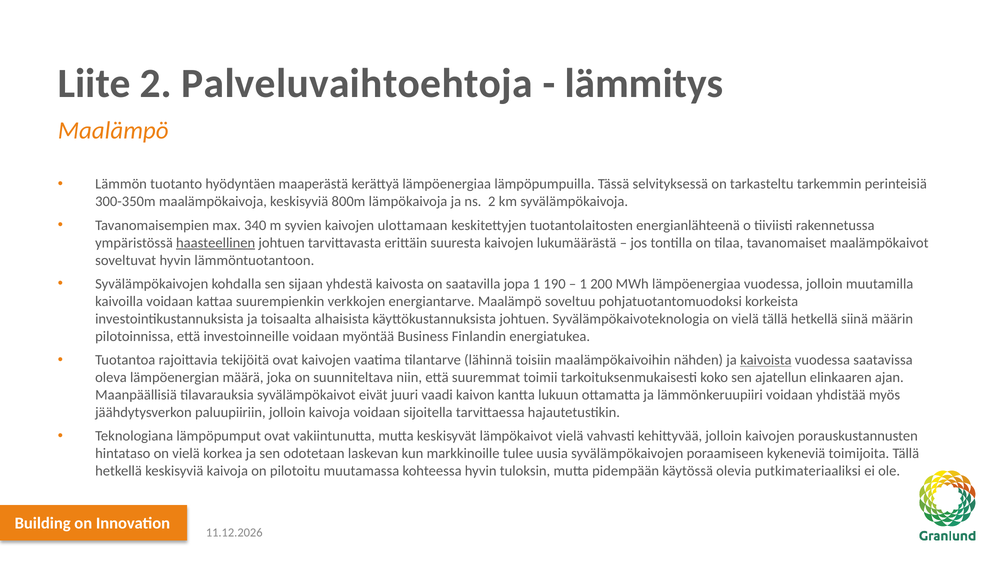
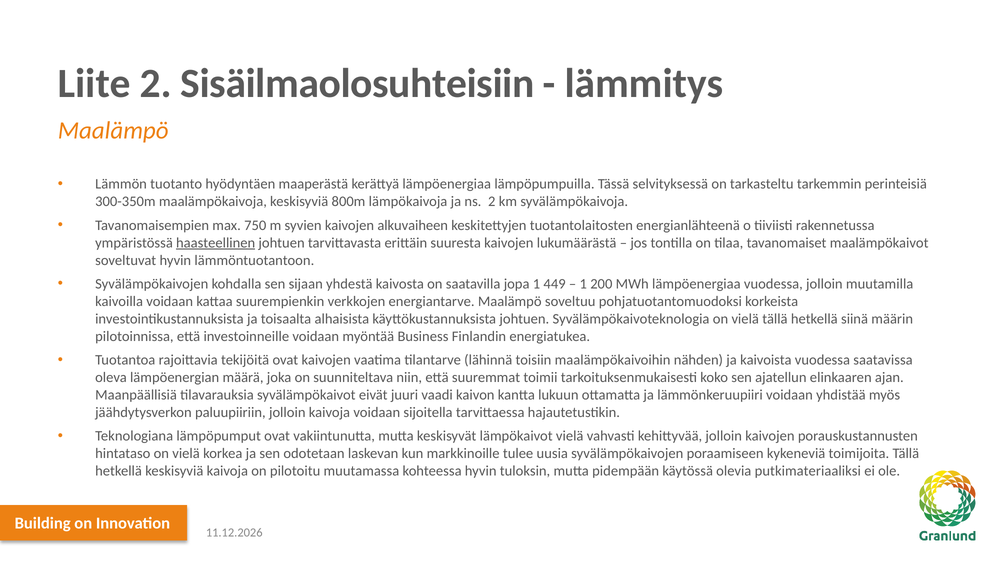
Palveluvaihtoehtoja: Palveluvaihtoehtoja -> Sisäilmaolosuhteisiin
340: 340 -> 750
ulottamaan: ulottamaan -> alkuvaiheen
190: 190 -> 449
kaivoista underline: present -> none
